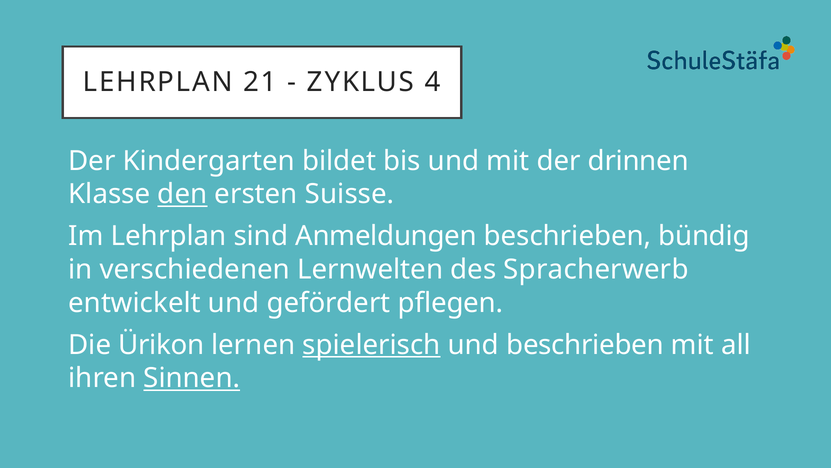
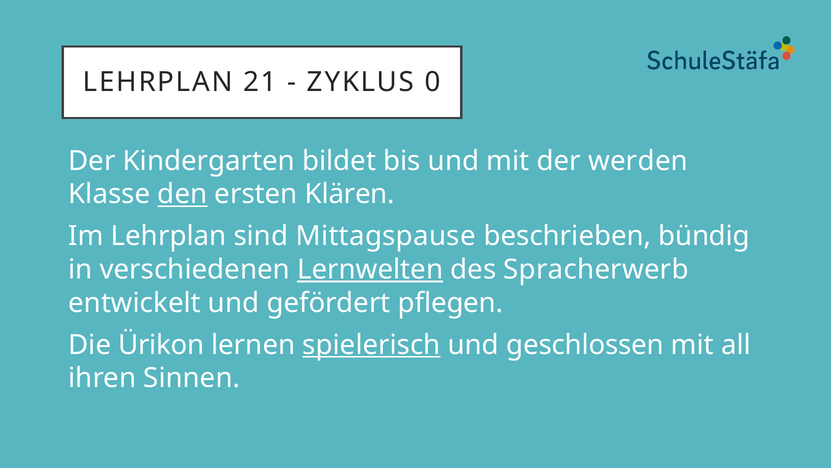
4: 4 -> 0
drinnen: drinnen -> werden
Suisse: Suisse -> Klären
Anmeldungen: Anmeldungen -> Mittagspause
Lernwelten underline: none -> present
und beschrieben: beschrieben -> geschlossen
Sinnen underline: present -> none
